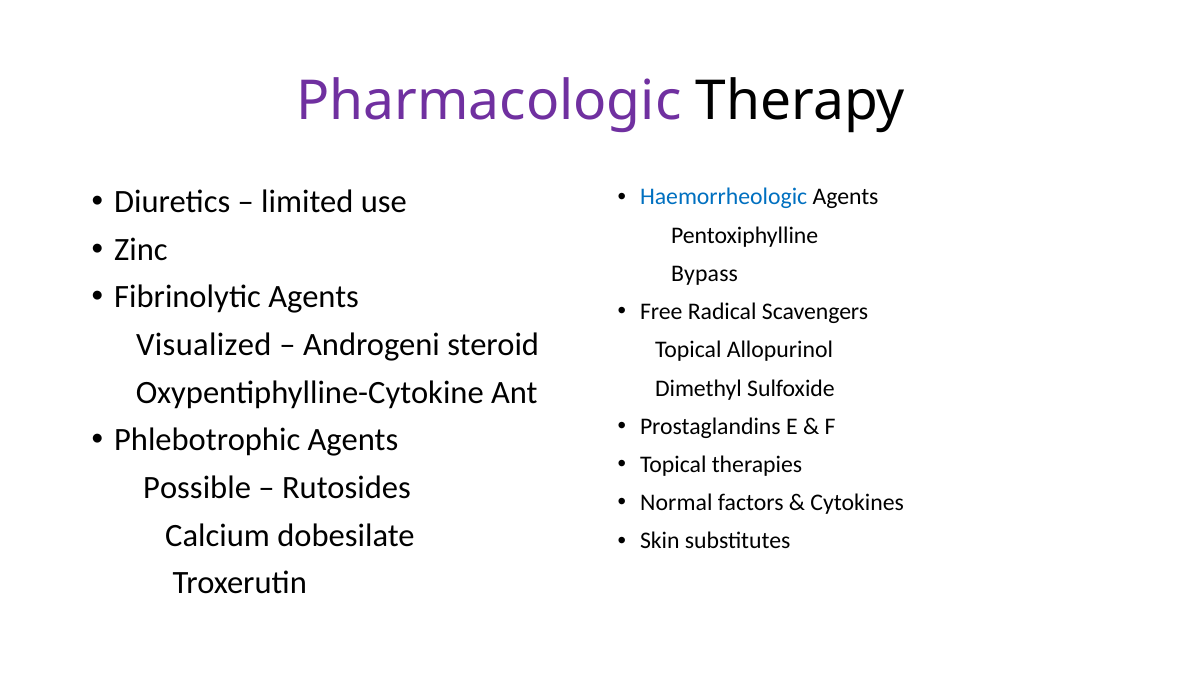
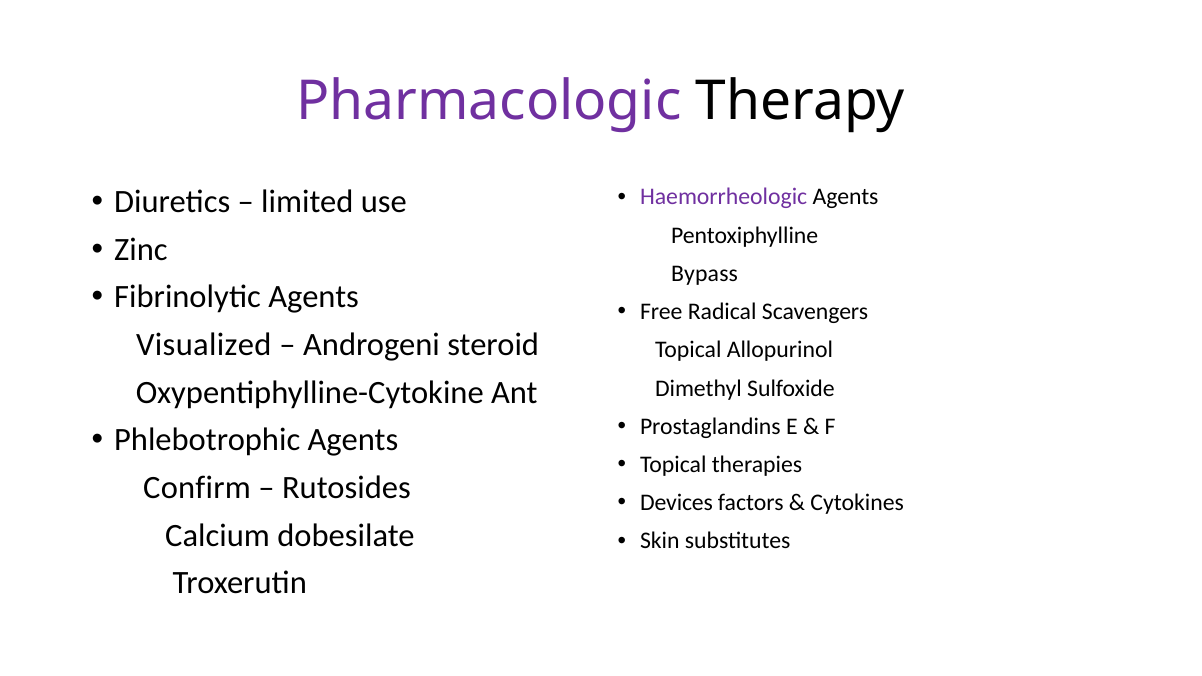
Haemorrheologic colour: blue -> purple
Possible: Possible -> Confirm
Normal: Normal -> Devices
